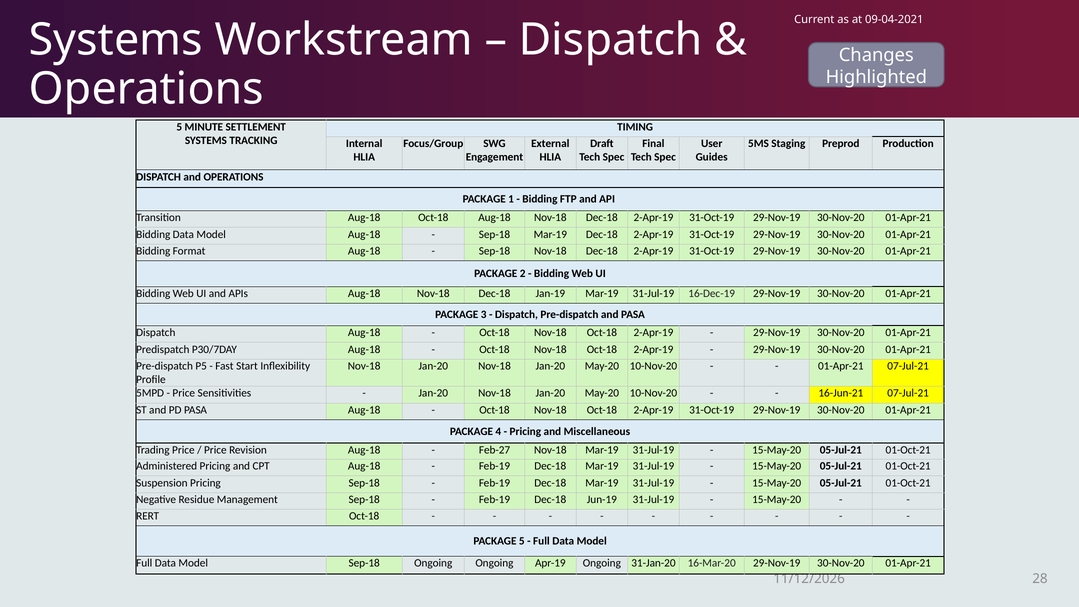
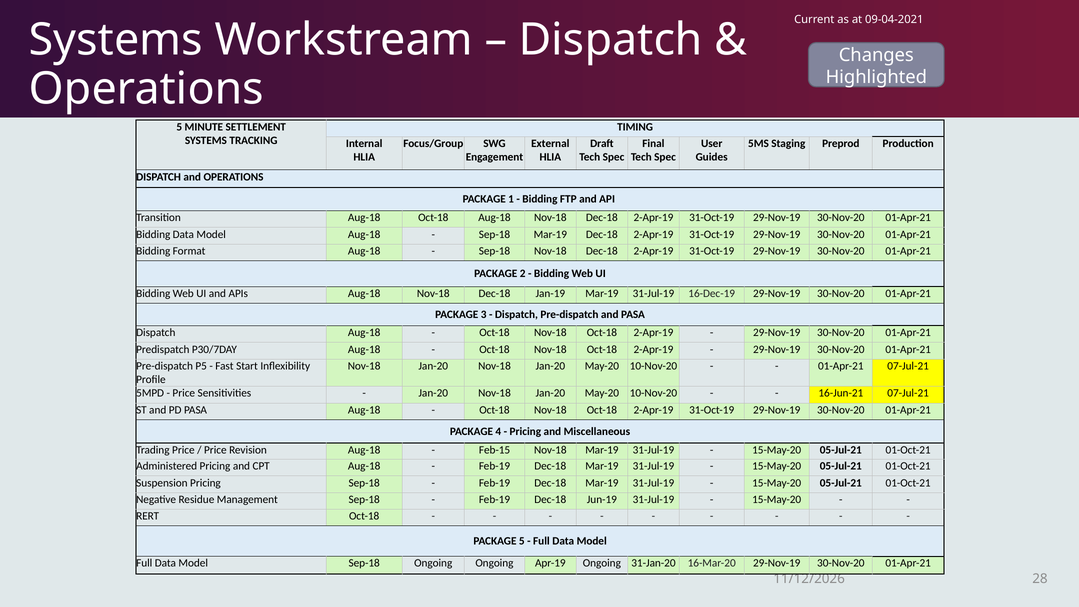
Feb-27: Feb-27 -> Feb-15
